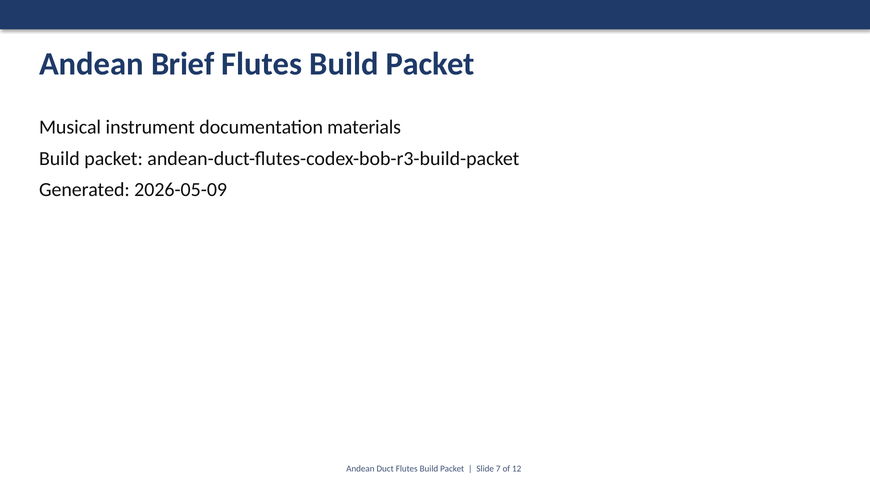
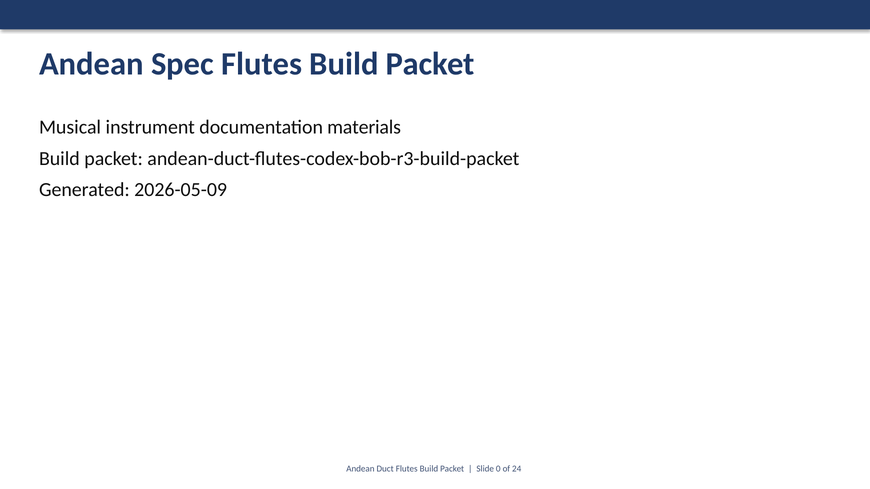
Brief: Brief -> Spec
7: 7 -> 0
12: 12 -> 24
